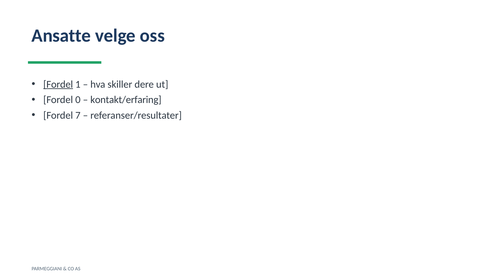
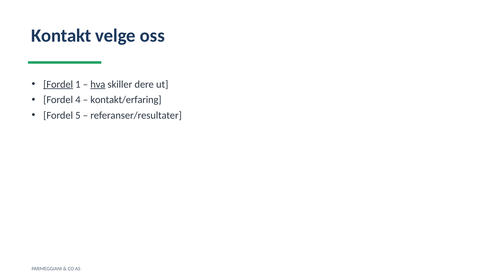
Ansatte: Ansatte -> Kontakt
hva underline: none -> present
0: 0 -> 4
7: 7 -> 5
